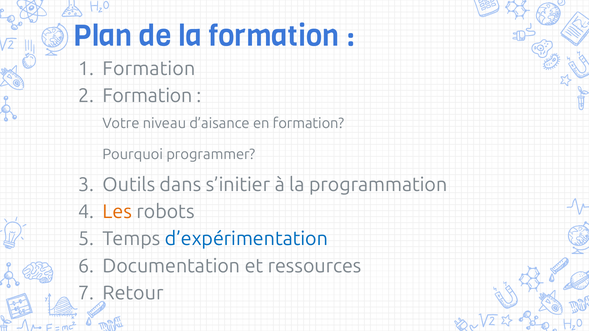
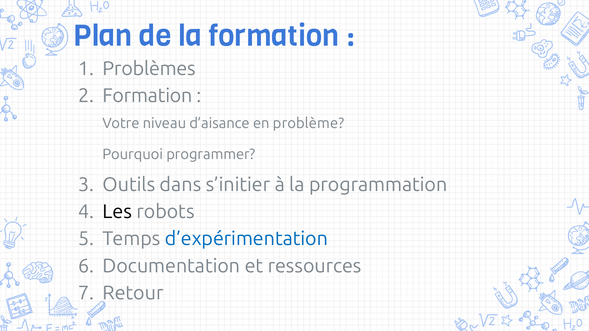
Formation at (149, 69): Formation -> Problèmes
en formation: formation -> problème
Les colour: orange -> black
